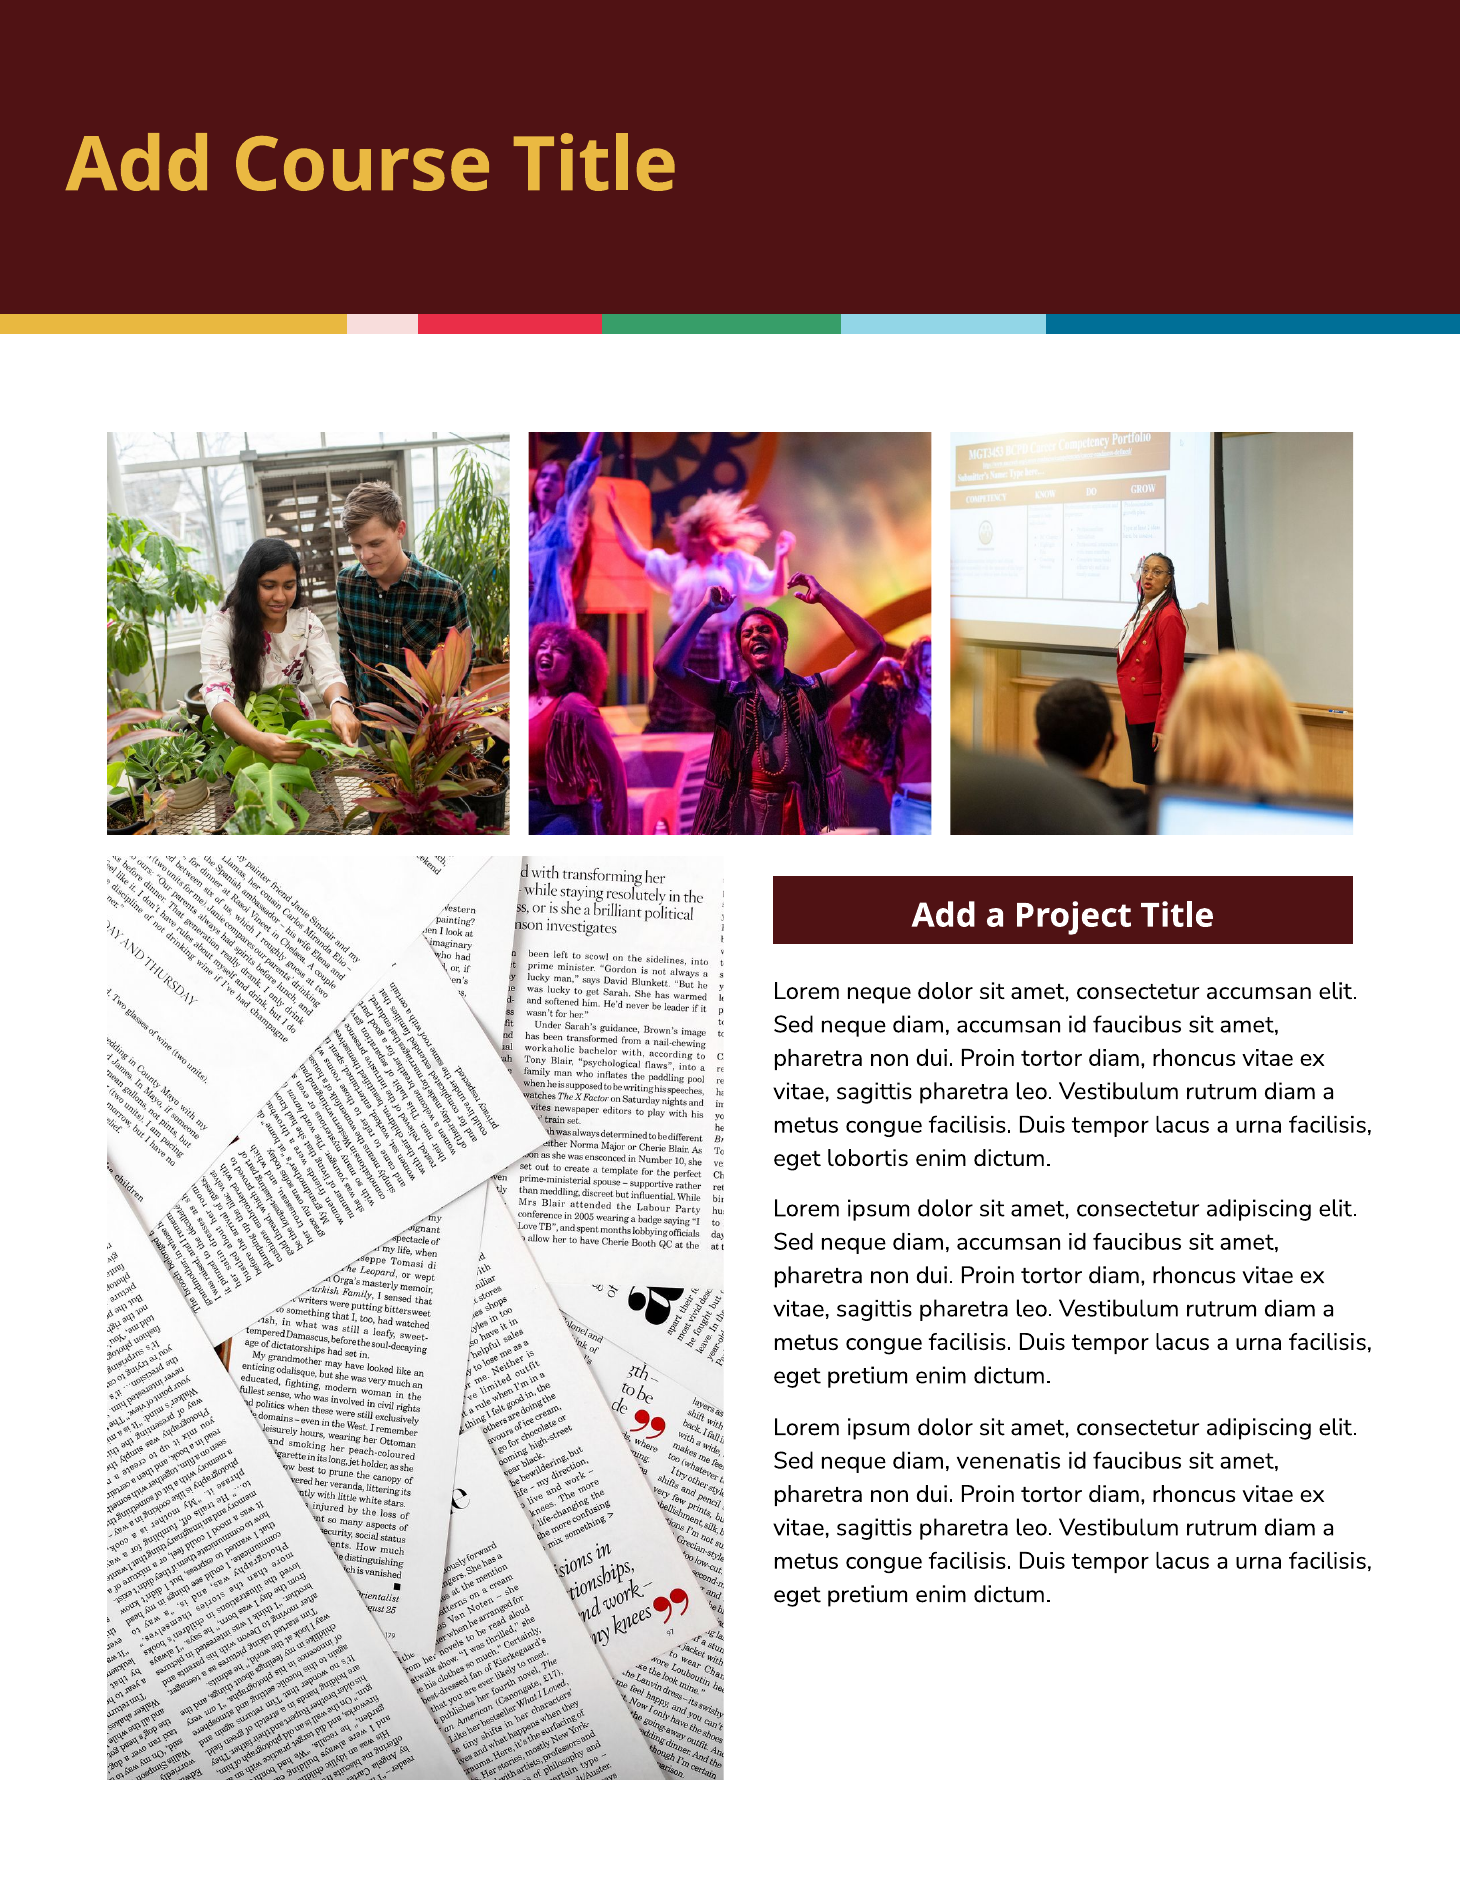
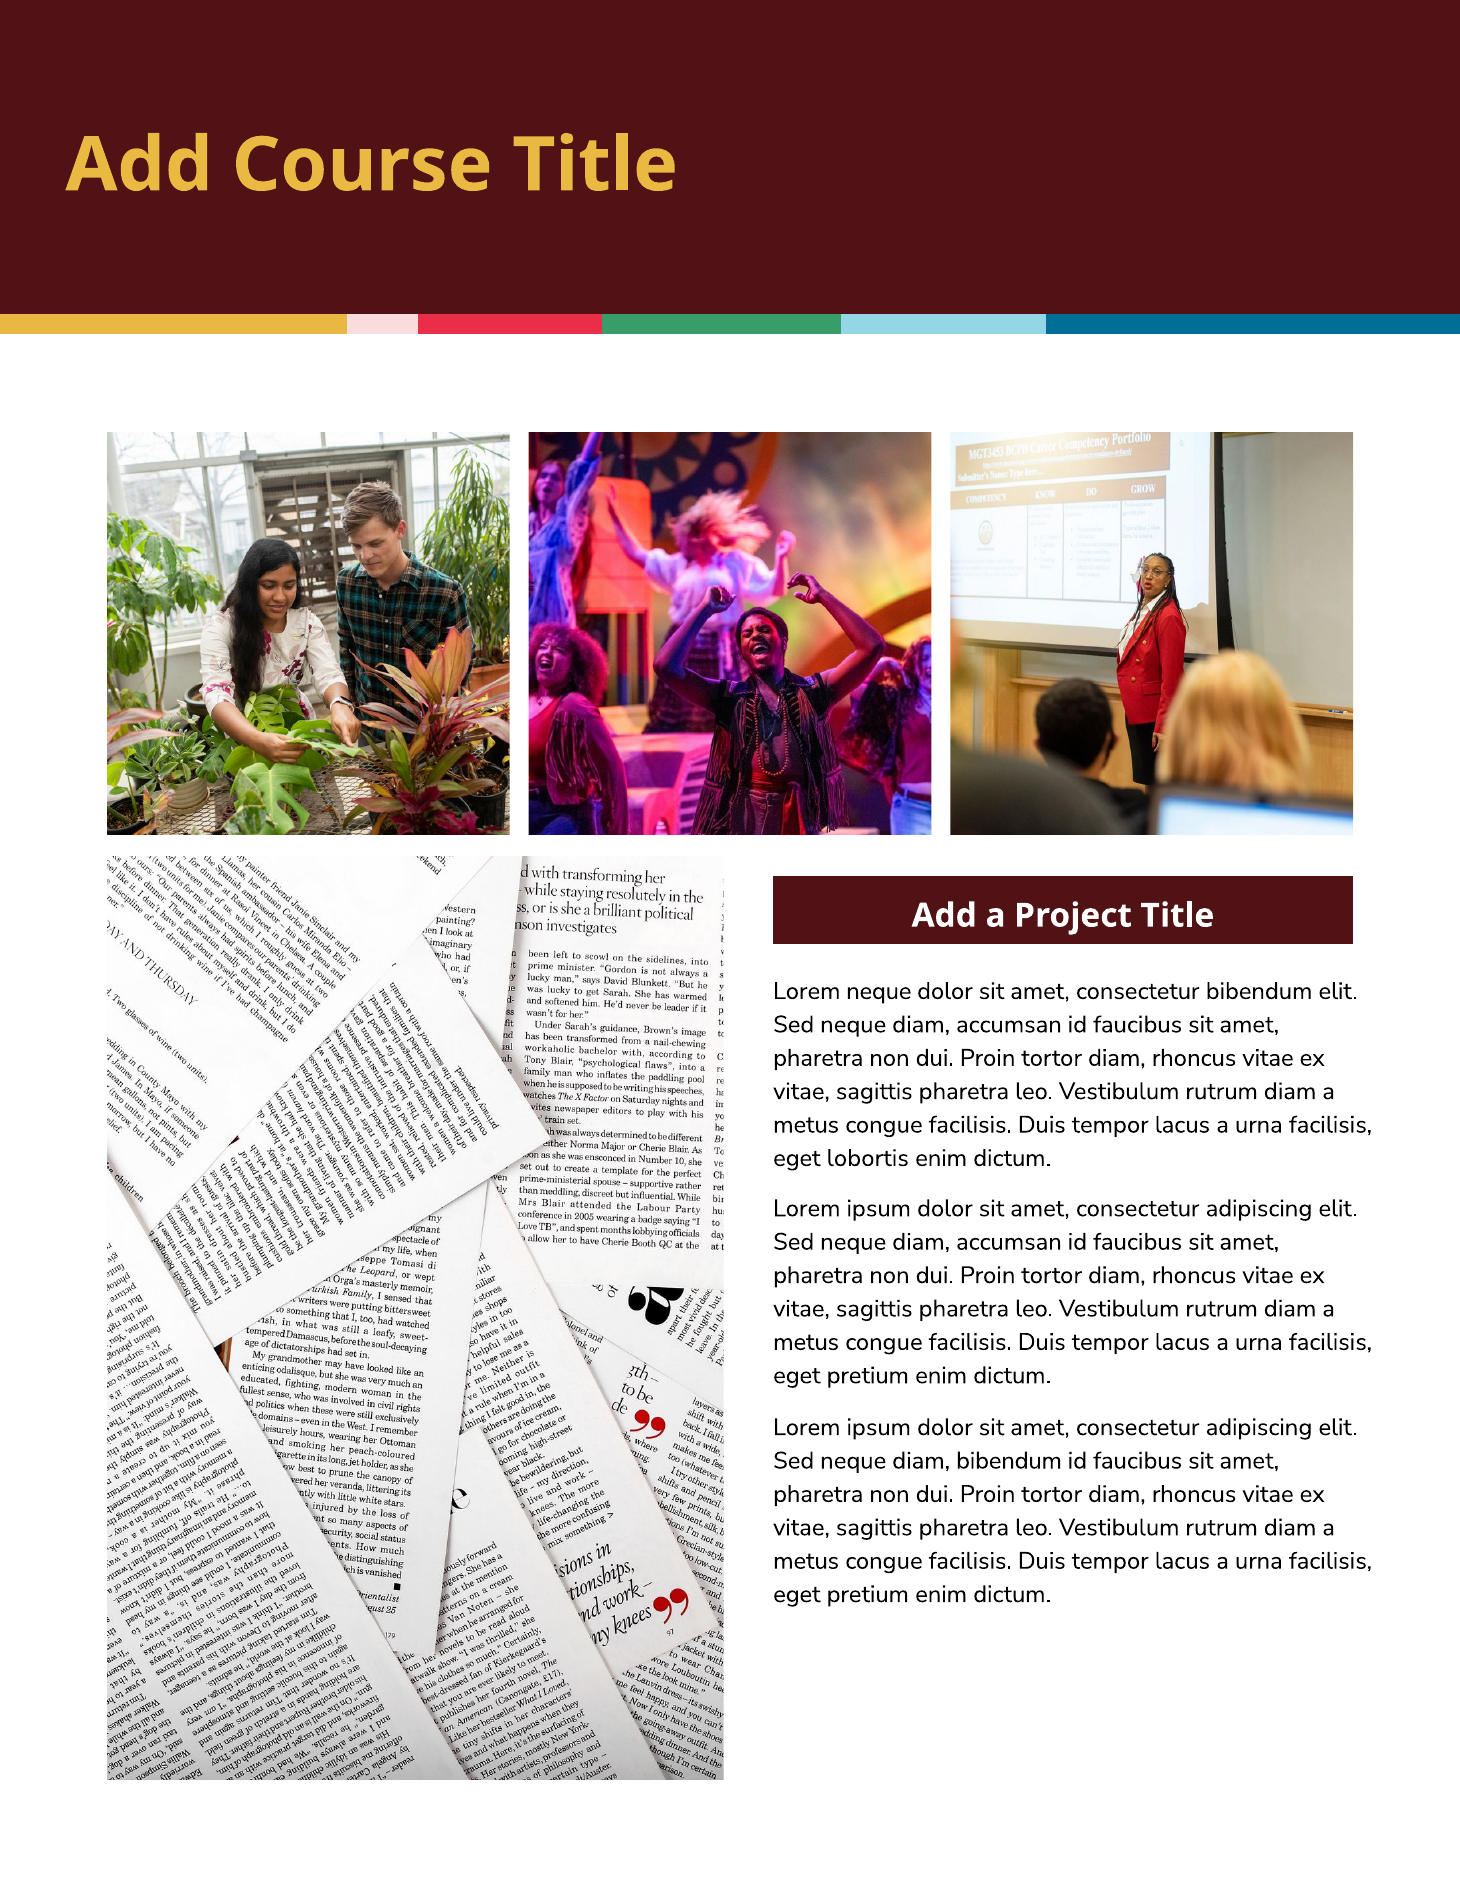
consectetur accumsan: accumsan -> bibendum
diam venenatis: venenatis -> bibendum
